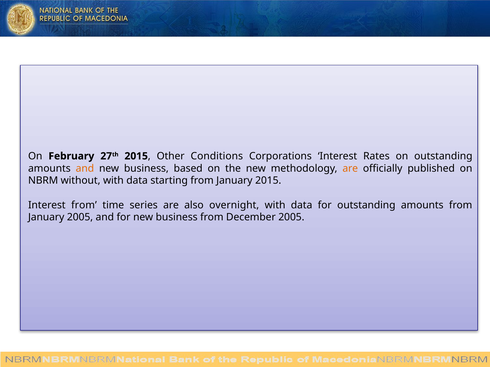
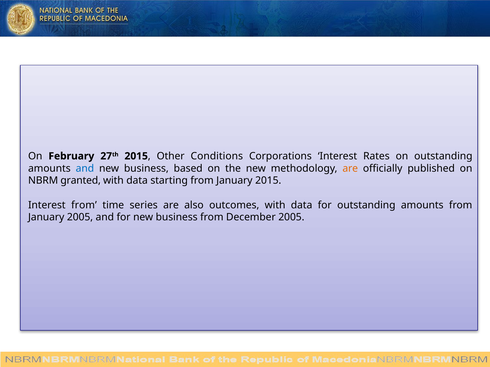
and at (85, 169) colour: orange -> blue
without: without -> granted
overnight: overnight -> outcomes
